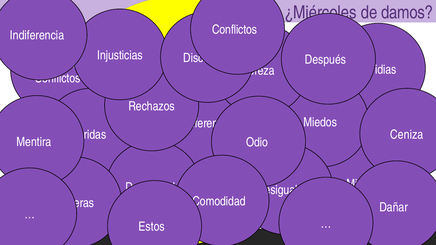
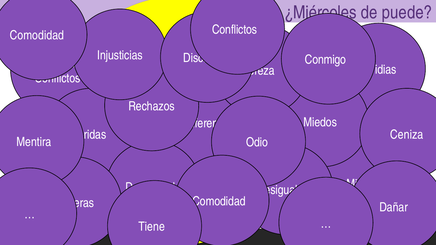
damos: damos -> puede
Indiferencia at (37, 35): Indiferencia -> Comodidad
Después at (325, 60): Después -> Conmigo
Estos at (152, 227): Estos -> Tiene
